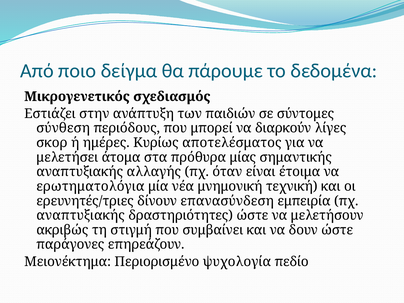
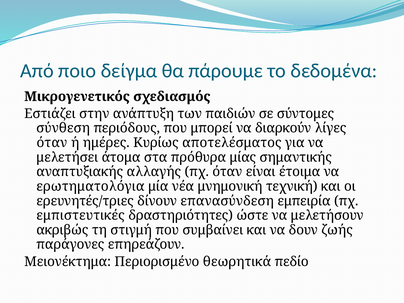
σκορ at (52, 143): σκορ -> όταν
αναπτυξιακής at (81, 215): αναπτυξιακής -> εμπιστευτικές
δουν ώστε: ώστε -> ζωής
ψυχολογία: ψυχολογία -> θεωρητικά
